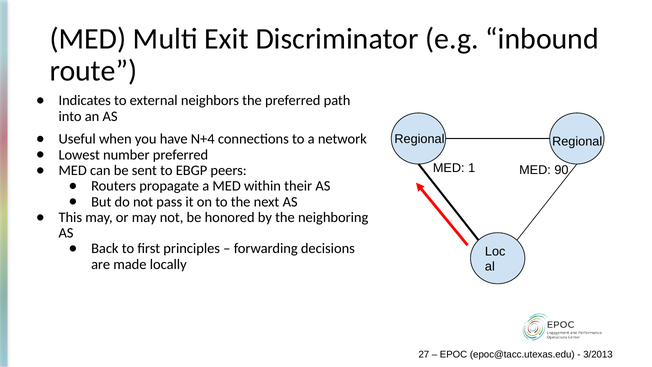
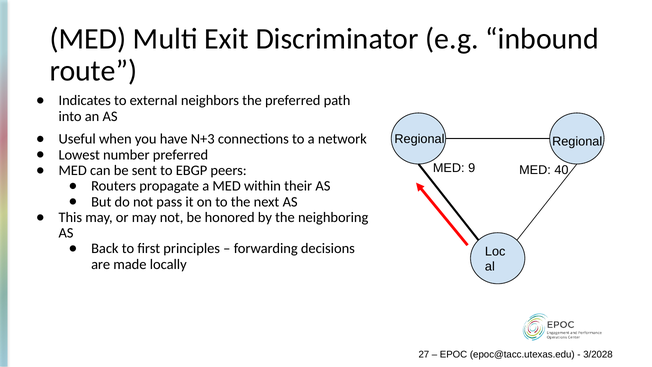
N+4: N+4 -> N+3
1: 1 -> 9
90: 90 -> 40
3/2013: 3/2013 -> 3/2028
